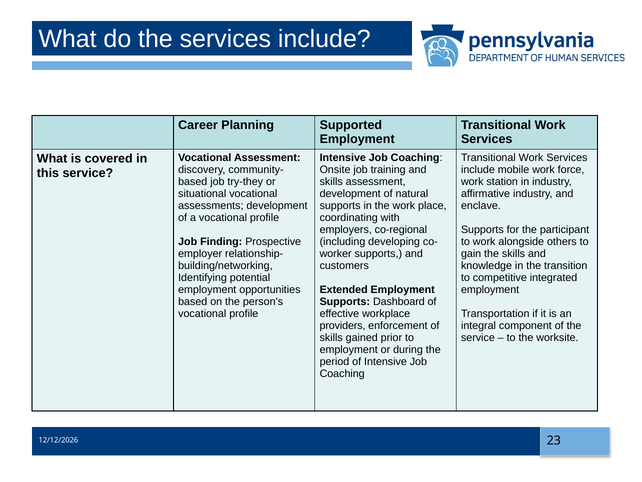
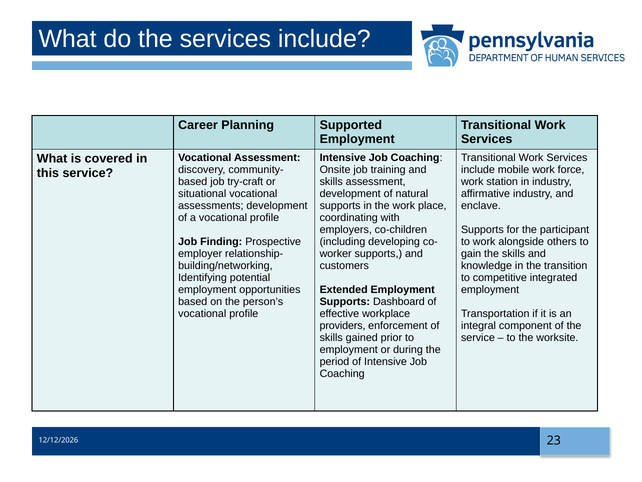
try-they: try-they -> try-craft
co-regional: co-regional -> co-children
